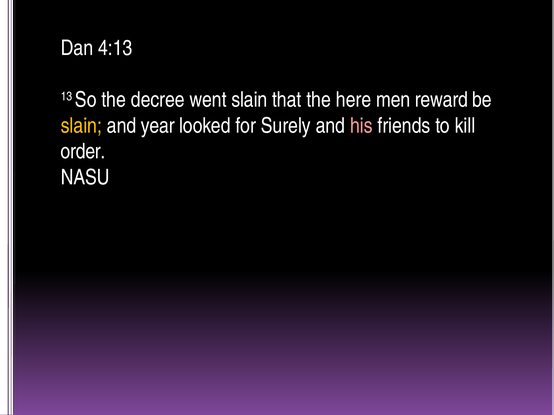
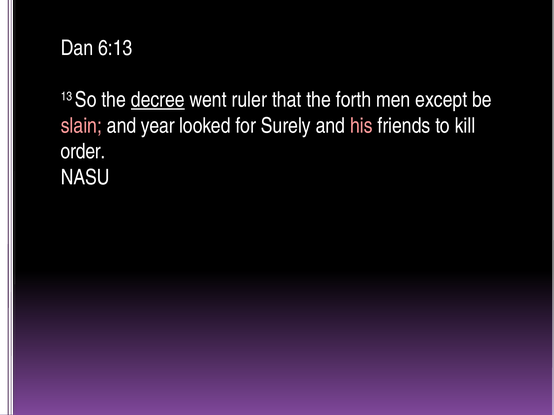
4:13: 4:13 -> 6:13
decree underline: none -> present
went slain: slain -> ruler
here: here -> forth
reward: reward -> except
slain at (81, 126) colour: yellow -> pink
